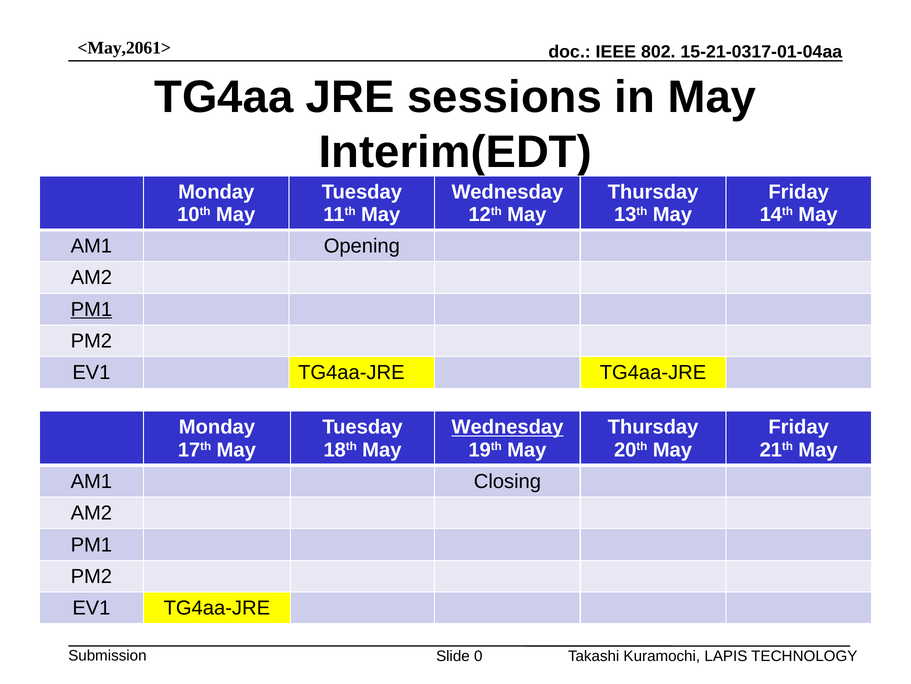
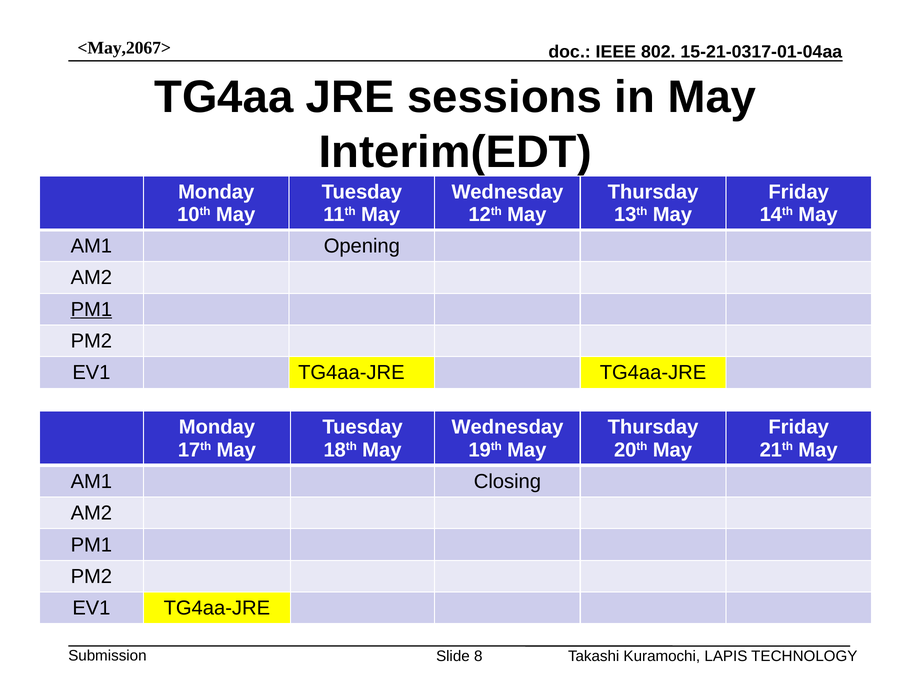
<May,2061>: <May,2061> -> <May,2067>
Wednesday at (507, 427) underline: present -> none
0: 0 -> 8
